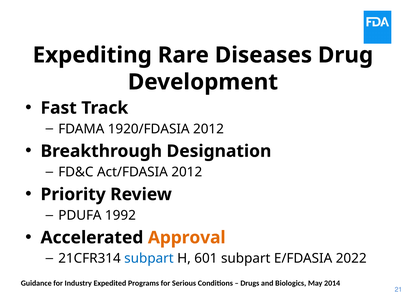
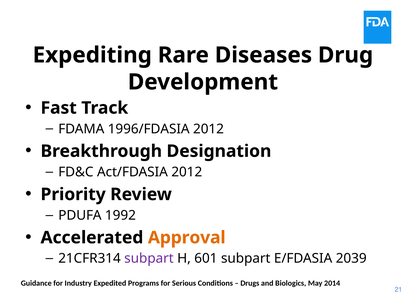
1920/FDASIA: 1920/FDASIA -> 1996/FDASIA
subpart at (149, 259) colour: blue -> purple
2022: 2022 -> 2039
